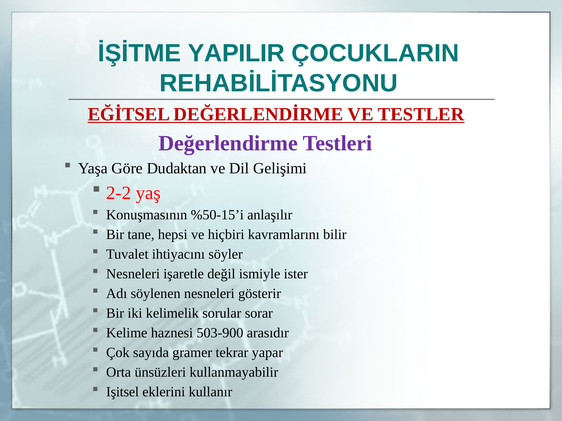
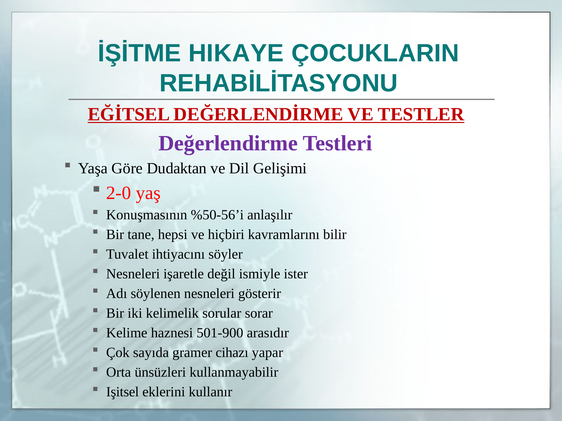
YAPILIR: YAPILIR -> HIKAYE
2-2: 2-2 -> 2-0
%50-15’i: %50-15’i -> %50-56’i
503-900: 503-900 -> 501-900
tekrar: tekrar -> cihazı
